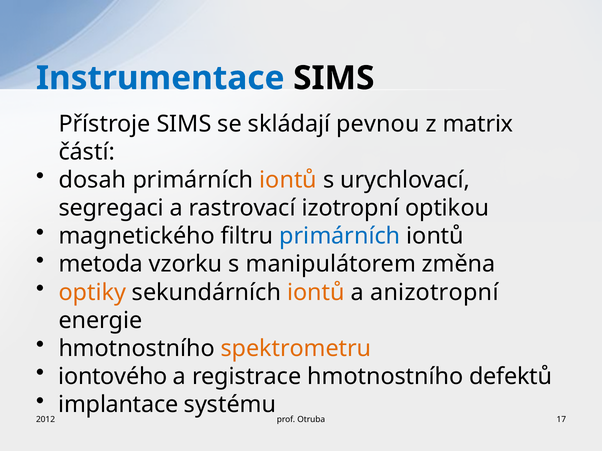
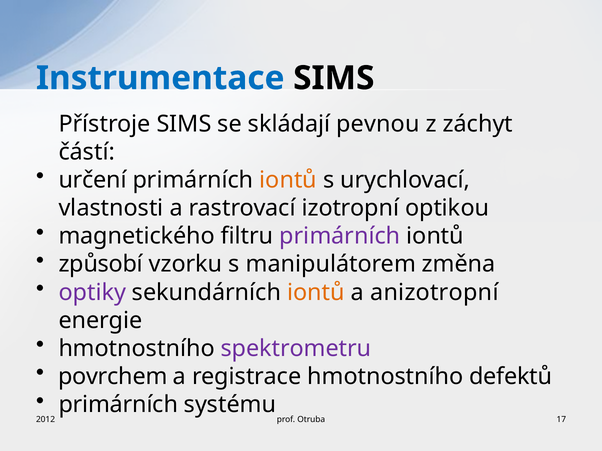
matrix: matrix -> záchyt
dosah: dosah -> určení
segregaci: segregaci -> vlastnosti
primárních at (340, 236) colour: blue -> purple
metoda: metoda -> způsobí
optiky colour: orange -> purple
spektrometru colour: orange -> purple
iontového: iontového -> povrchem
implantace at (118, 405): implantace -> primárních
